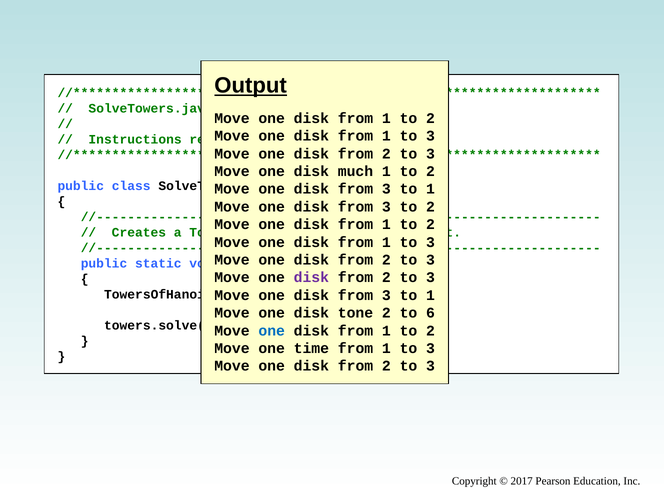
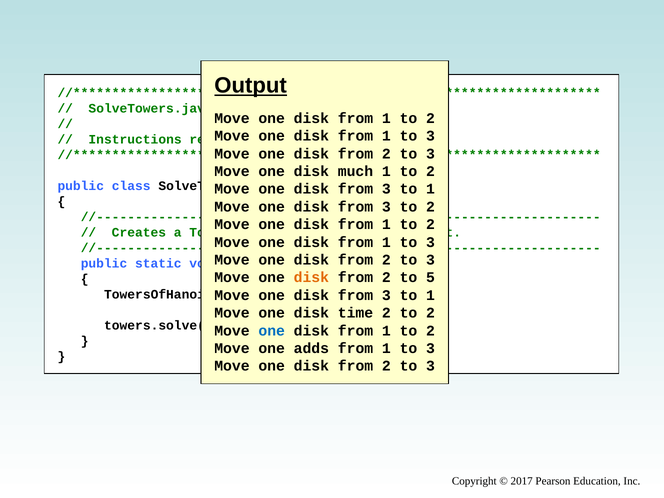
disk at (311, 278) colour: purple -> orange
3 at (430, 278): 3 -> 5
tone: tone -> time
2 to 6: 6 -> 2
time: time -> adds
